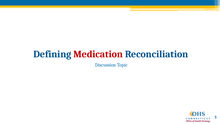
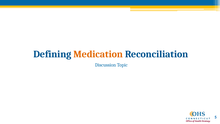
Medication colour: red -> orange
